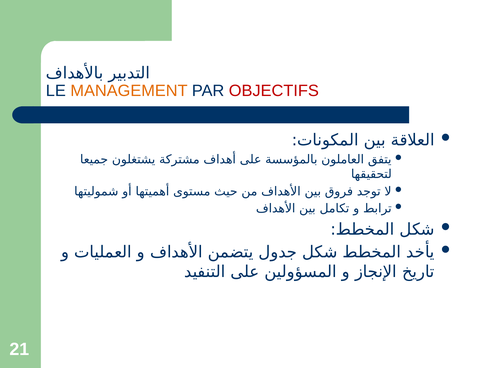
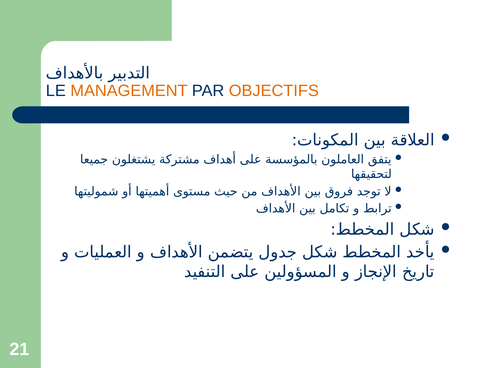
OBJECTIFS colour: red -> orange
